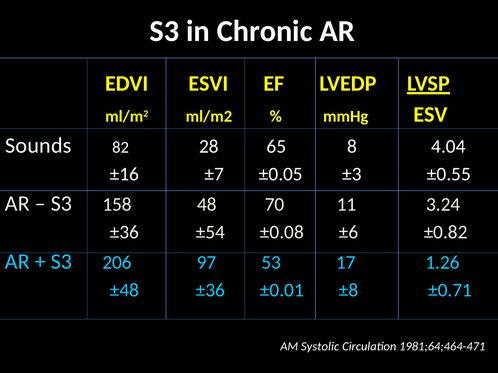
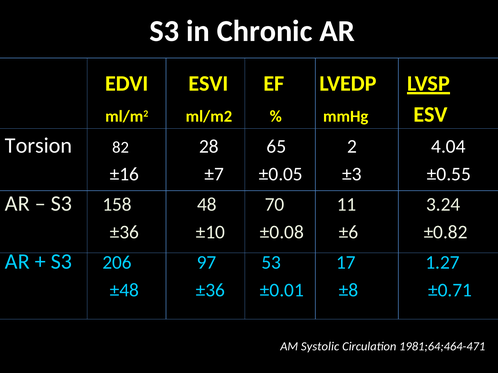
Sounds: Sounds -> Torsion
8: 8 -> 2
±54: ±54 -> ±10
1.26: 1.26 -> 1.27
